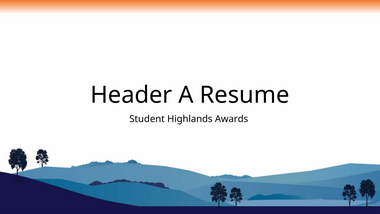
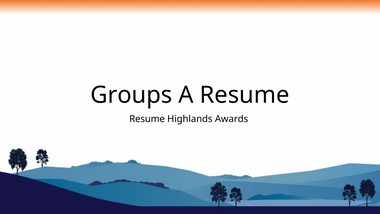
Header: Header -> Groups
Student at (147, 119): Student -> Resume
